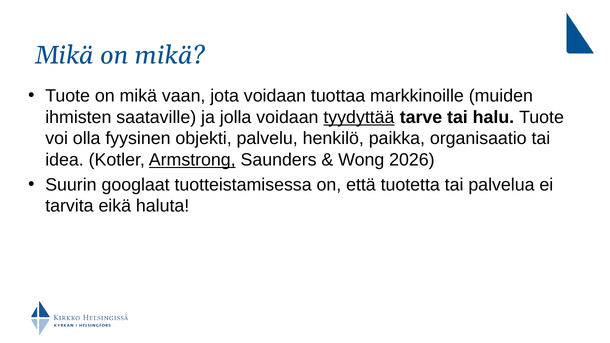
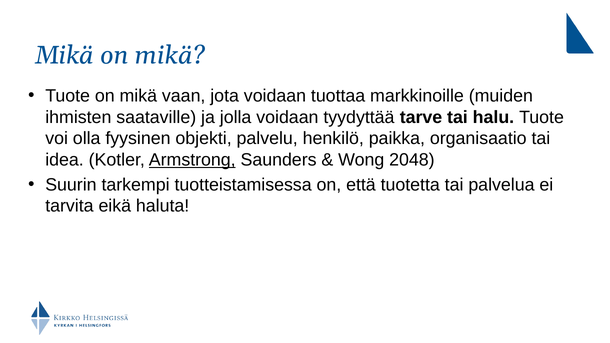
tyydyttää underline: present -> none
2026: 2026 -> 2048
googlaat: googlaat -> tarkempi
